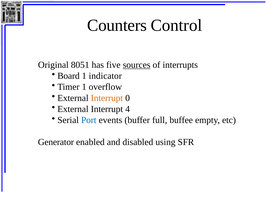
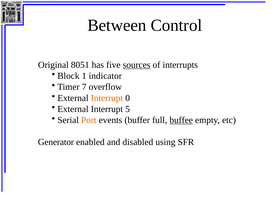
Counters: Counters -> Between
Board: Board -> Block
Timer 1: 1 -> 7
4: 4 -> 5
Port colour: blue -> orange
buffee underline: none -> present
